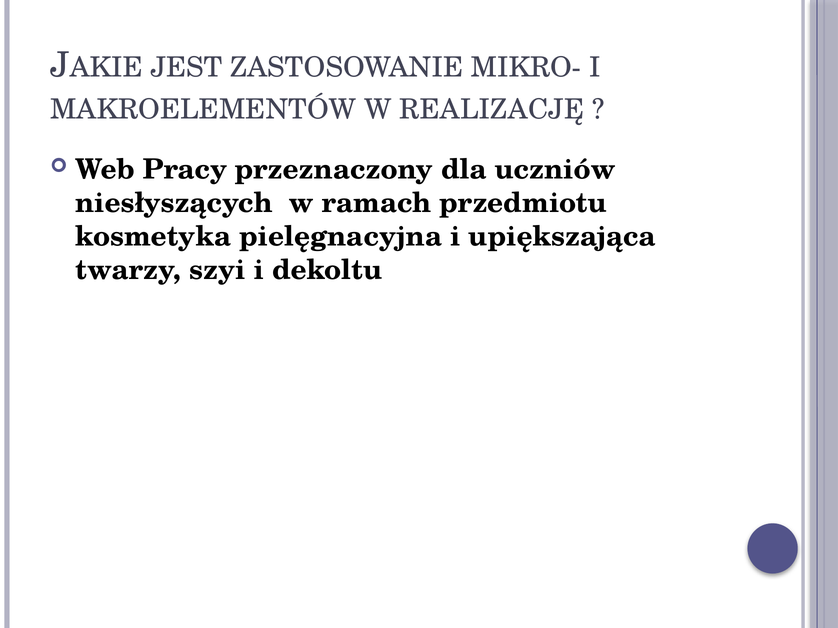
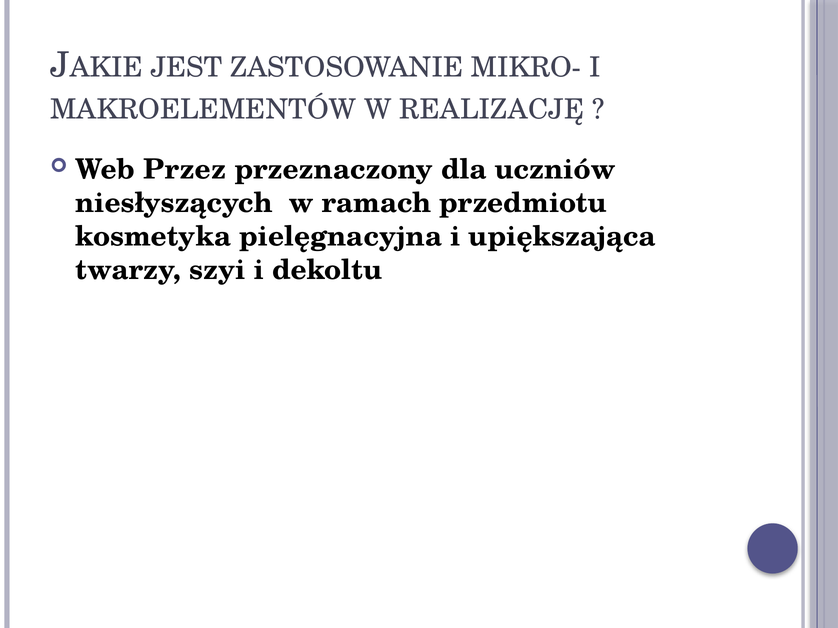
Pracy: Pracy -> Przez
